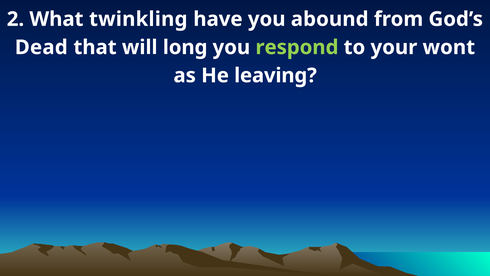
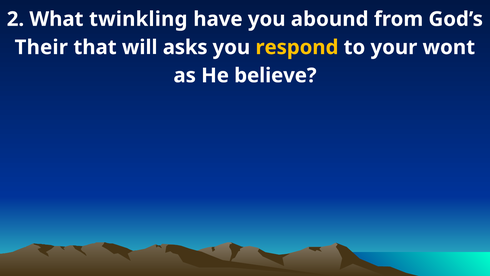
Dead: Dead -> Their
long: long -> asks
respond colour: light green -> yellow
leaving: leaving -> believe
